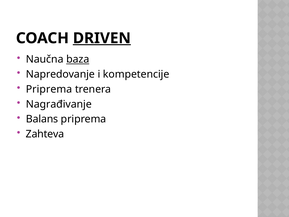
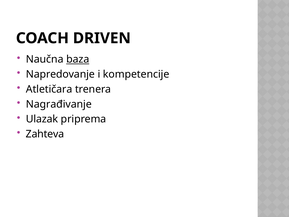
DRIVEN underline: present -> none
Priprema at (49, 89): Priprema -> Atletičara
Balans: Balans -> Ulazak
